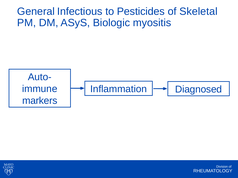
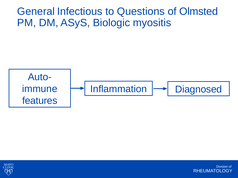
Pesticides: Pesticides -> Questions
Skeletal: Skeletal -> Olmsted
markers: markers -> features
